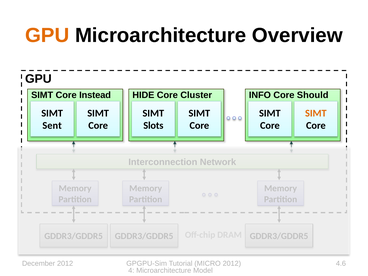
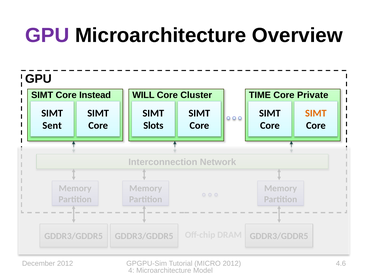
GPU at (47, 35) colour: orange -> purple
HIDE: HIDE -> WILL
INFO: INFO -> TIME
Should: Should -> Private
